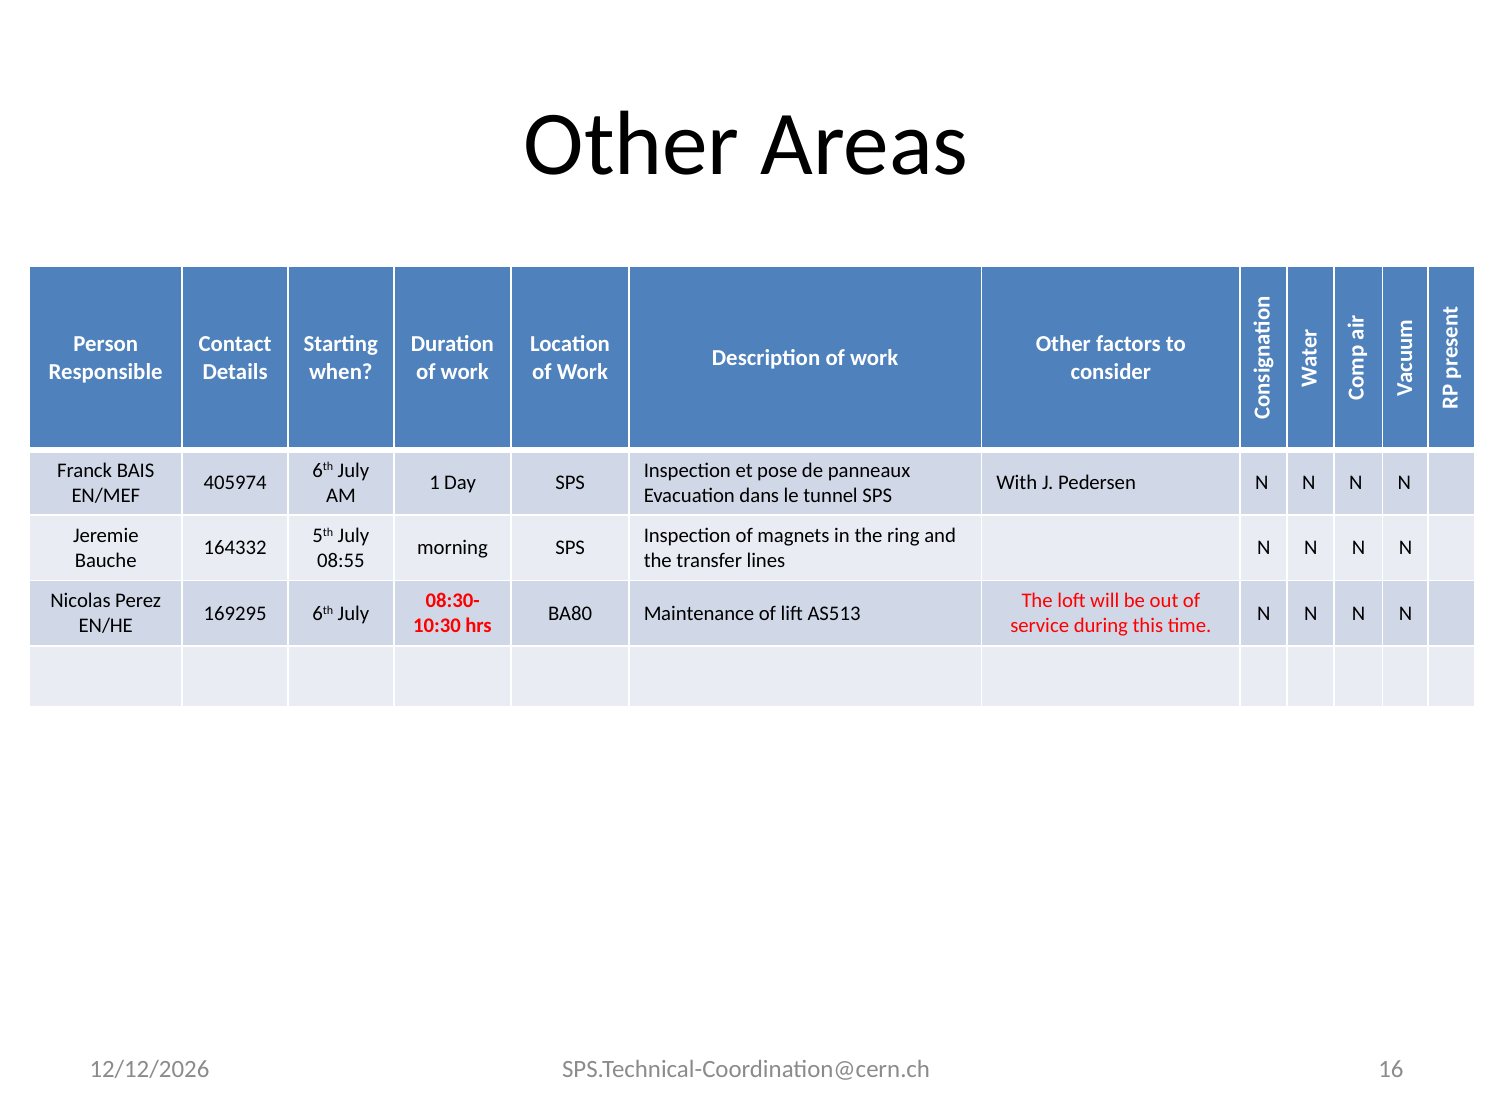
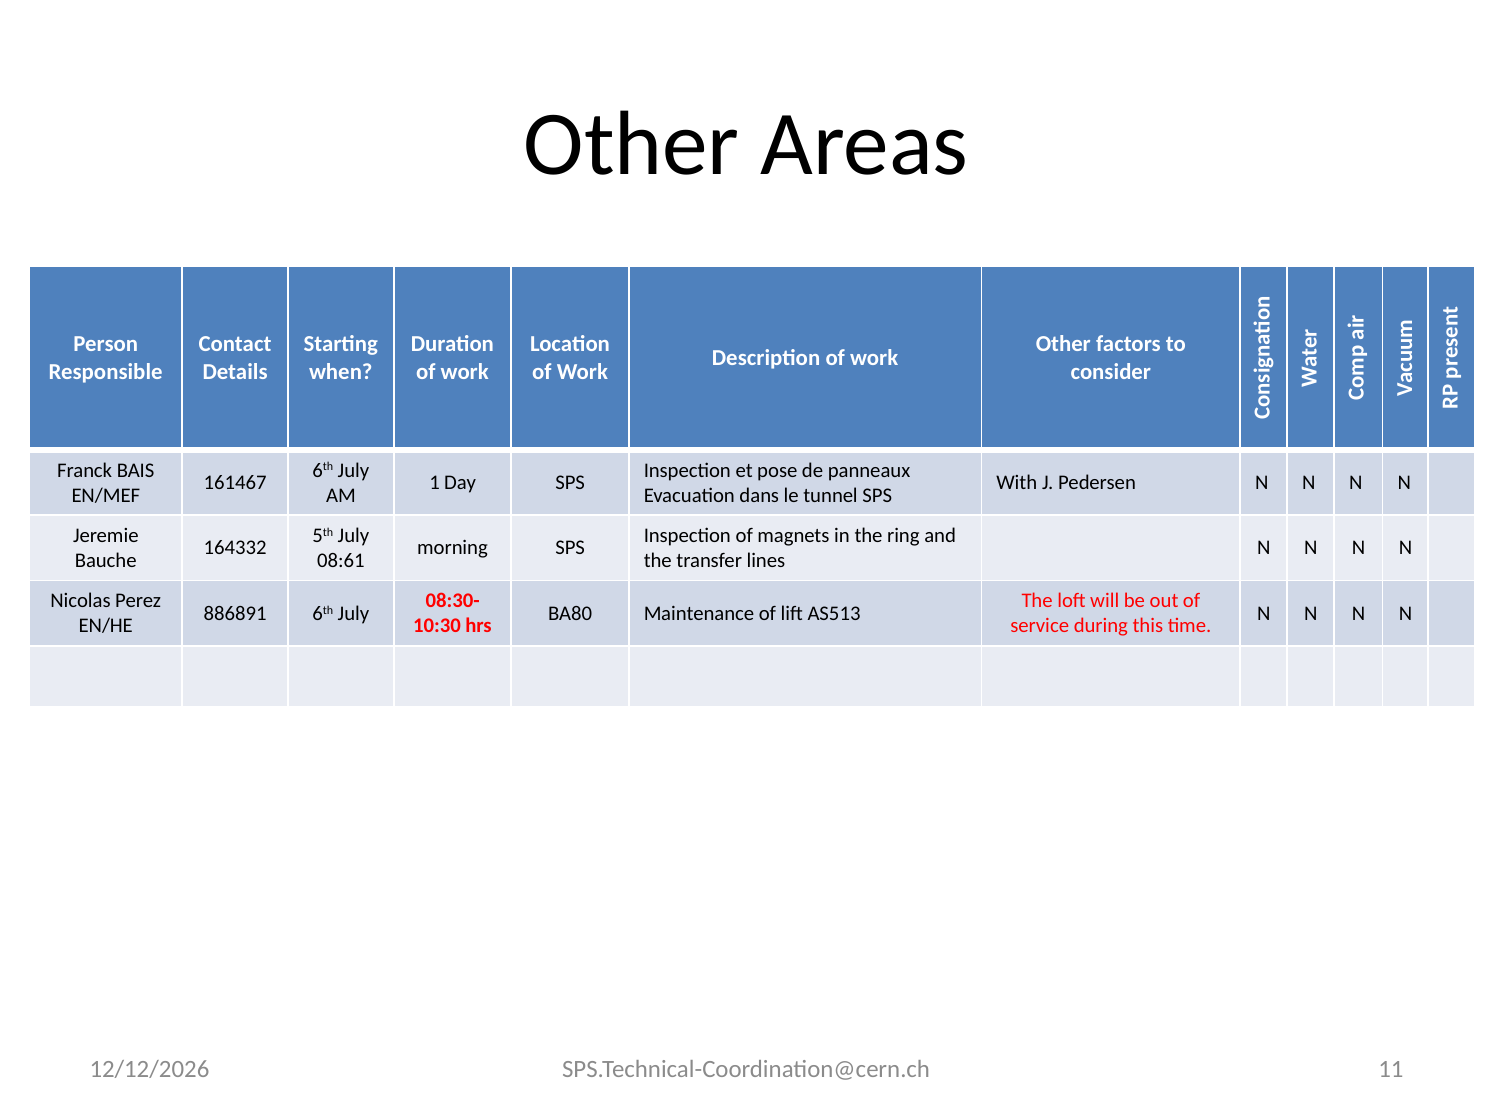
405974: 405974 -> 161467
08:55: 08:55 -> 08:61
169295: 169295 -> 886891
16: 16 -> 11
